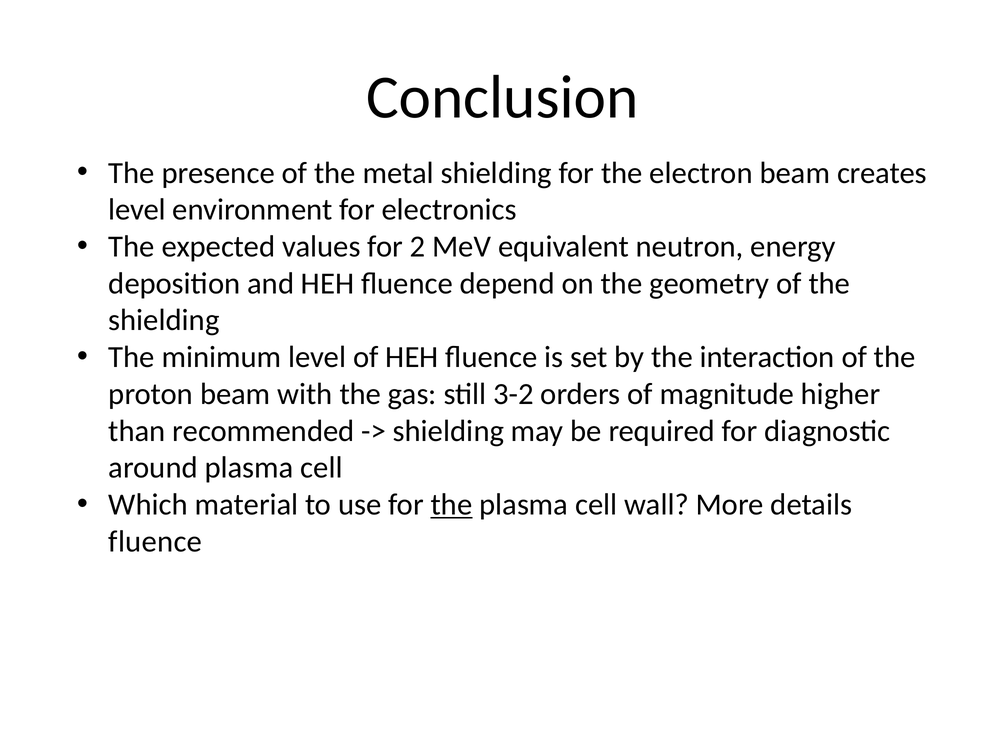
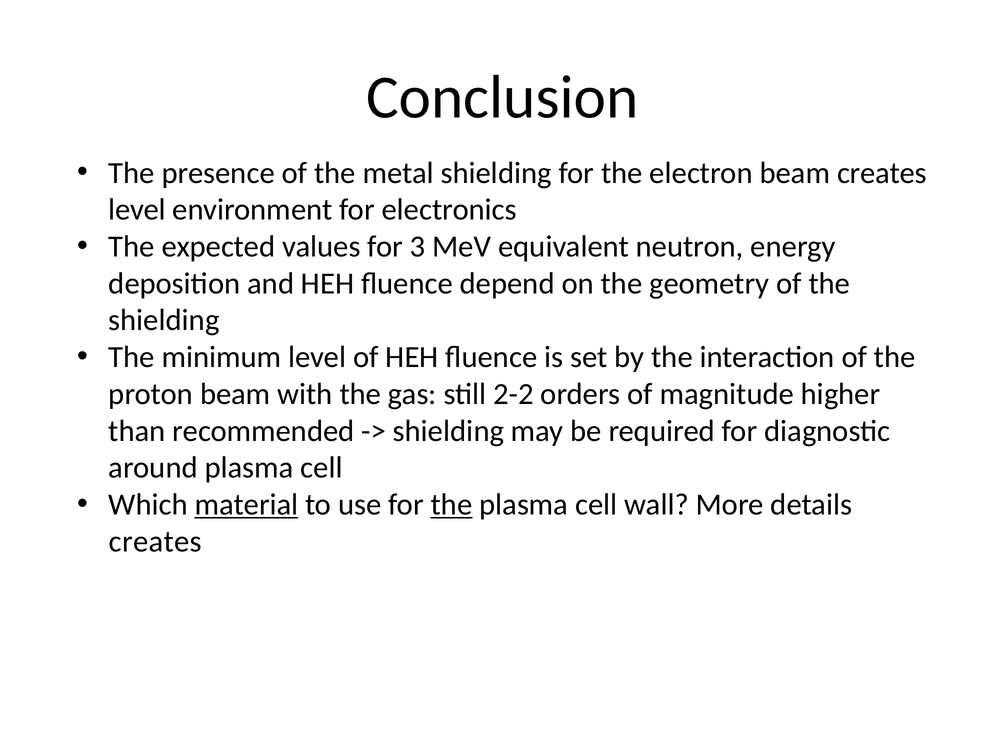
2: 2 -> 3
3-2: 3-2 -> 2-2
material underline: none -> present
fluence at (155, 541): fluence -> creates
